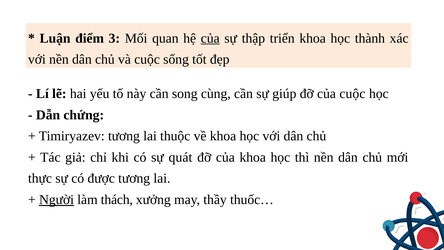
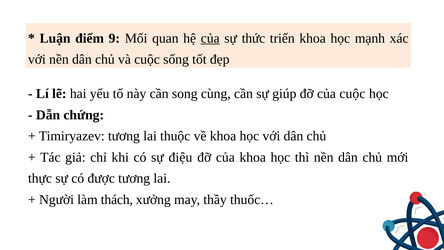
3: 3 -> 9
thập: thập -> thức
thành: thành -> mạnh
quát: quát -> điệu
Người underline: present -> none
